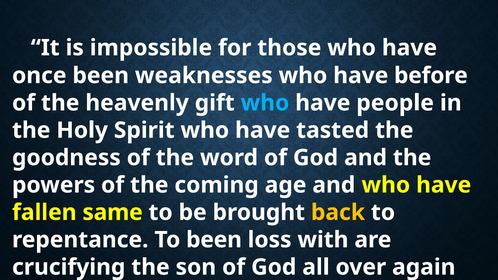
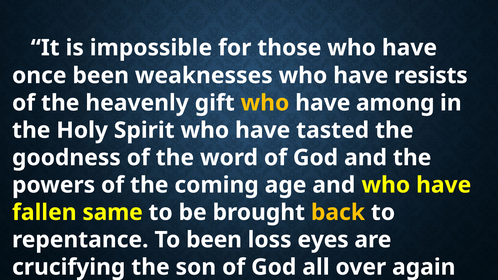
before: before -> resists
who at (265, 103) colour: light blue -> yellow
people: people -> among
with: with -> eyes
